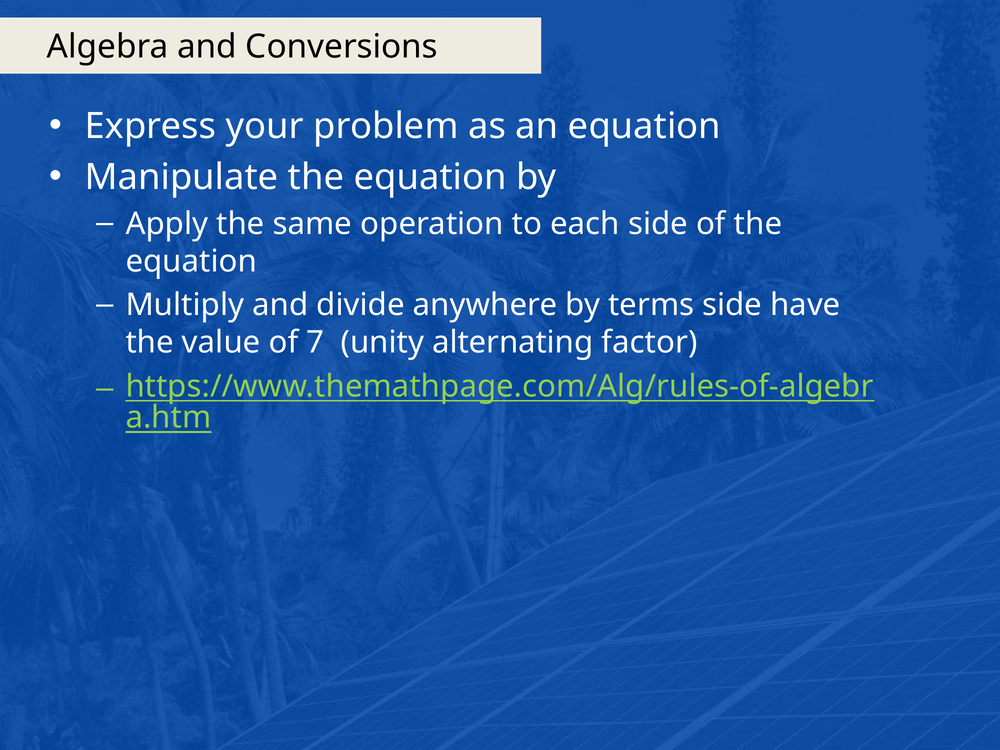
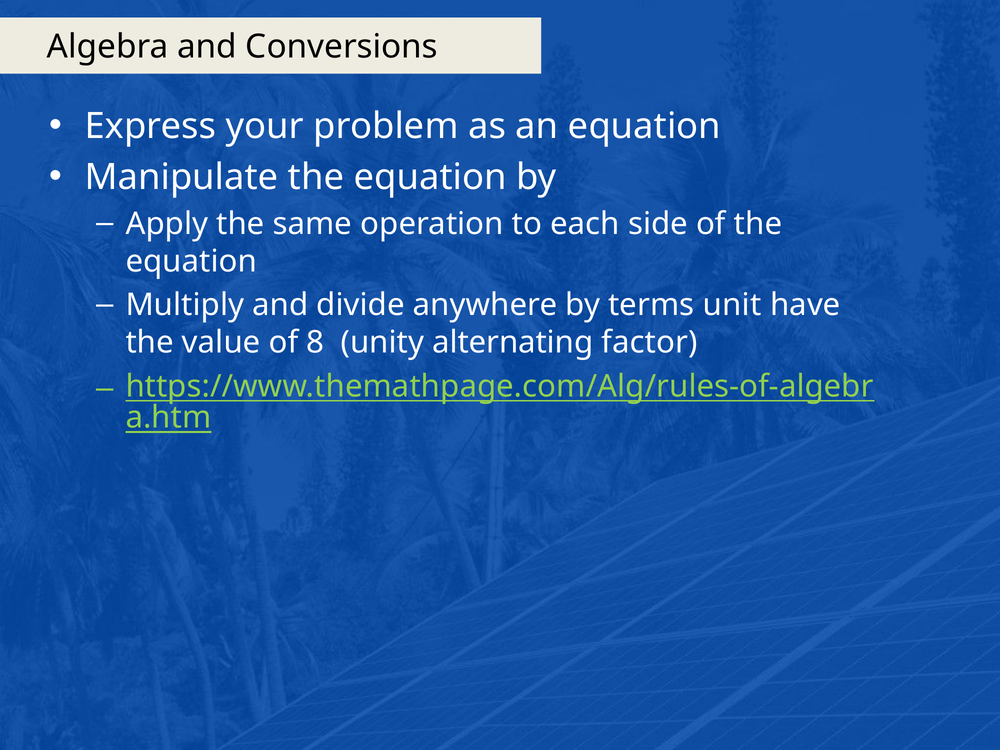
terms side: side -> unit
7: 7 -> 8
